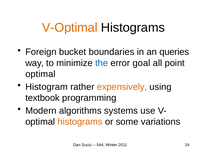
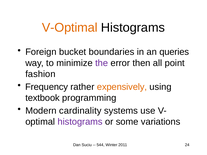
the colour: blue -> purple
goal: goal -> then
optimal at (40, 74): optimal -> fashion
Histogram: Histogram -> Frequency
algorithms: algorithms -> cardinality
histograms at (80, 122) colour: orange -> purple
